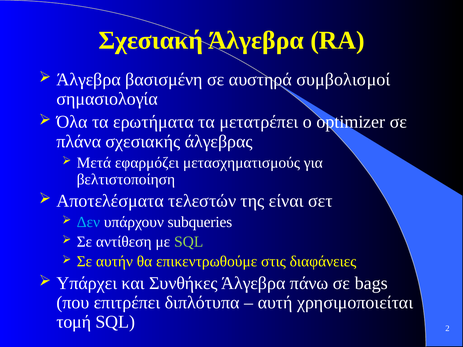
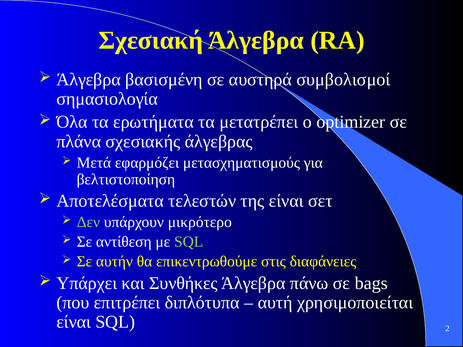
Δεν colour: light blue -> light green
subqueries: subqueries -> μικρότερο
τομή at (74, 322): τομή -> είναι
